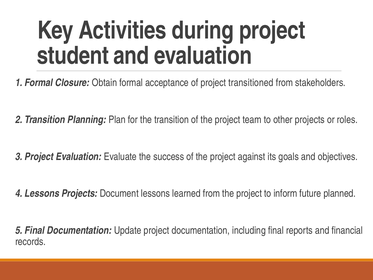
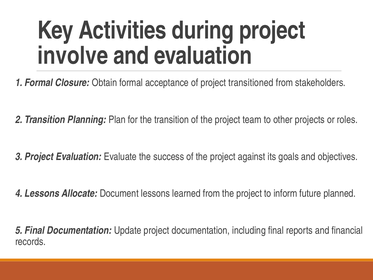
student: student -> involve
Lessons Projects: Projects -> Allocate
